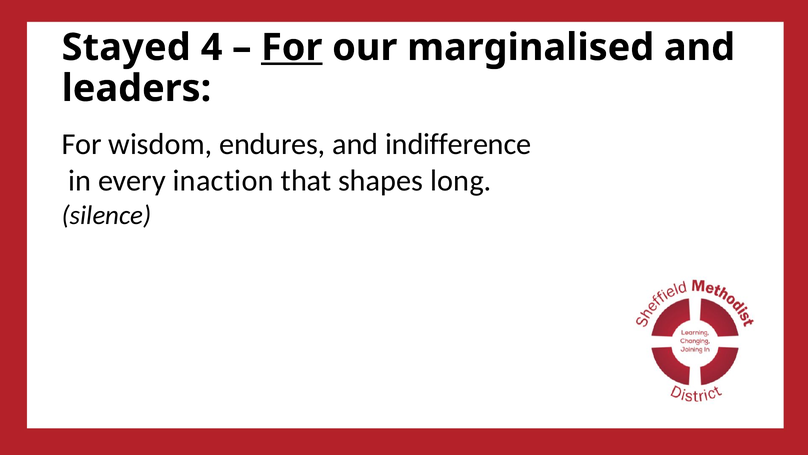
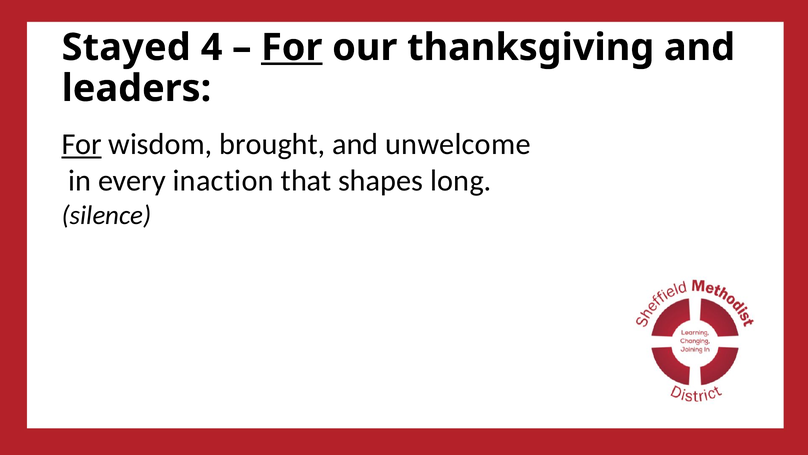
marginalised: marginalised -> thanksgiving
For at (82, 144) underline: none -> present
endures: endures -> brought
indifference: indifference -> unwelcome
